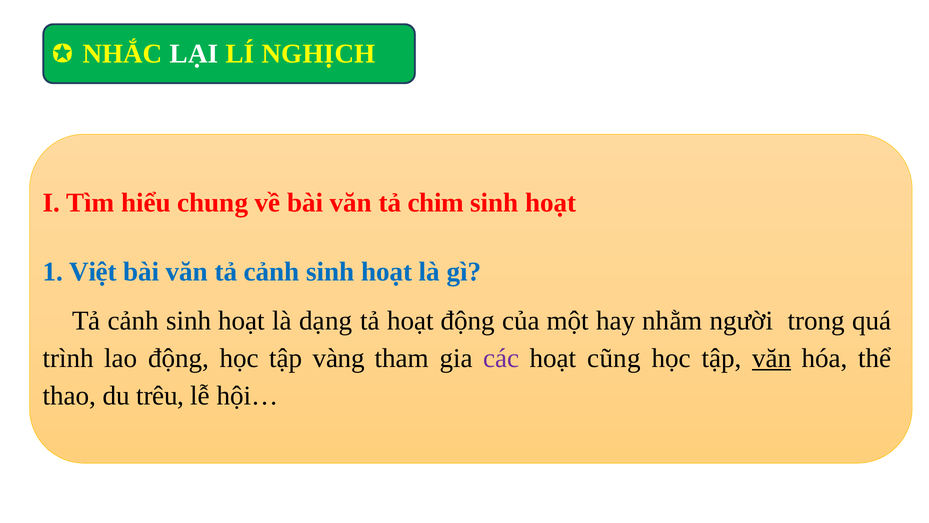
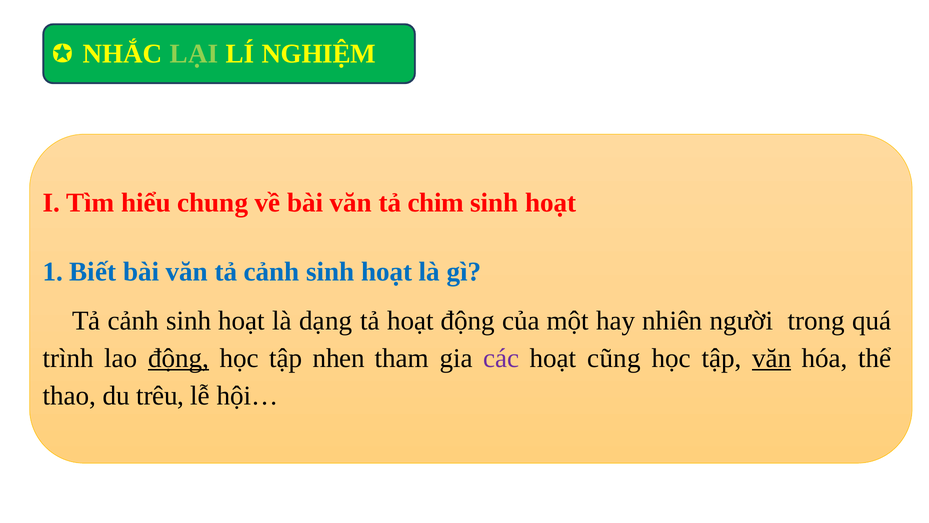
LẠI colour: white -> light green
NGHỊCH: NGHỊCH -> NGHIỆM
Việt: Việt -> Biết
nhằm: nhằm -> nhiên
động at (179, 358) underline: none -> present
vàng: vàng -> nhen
